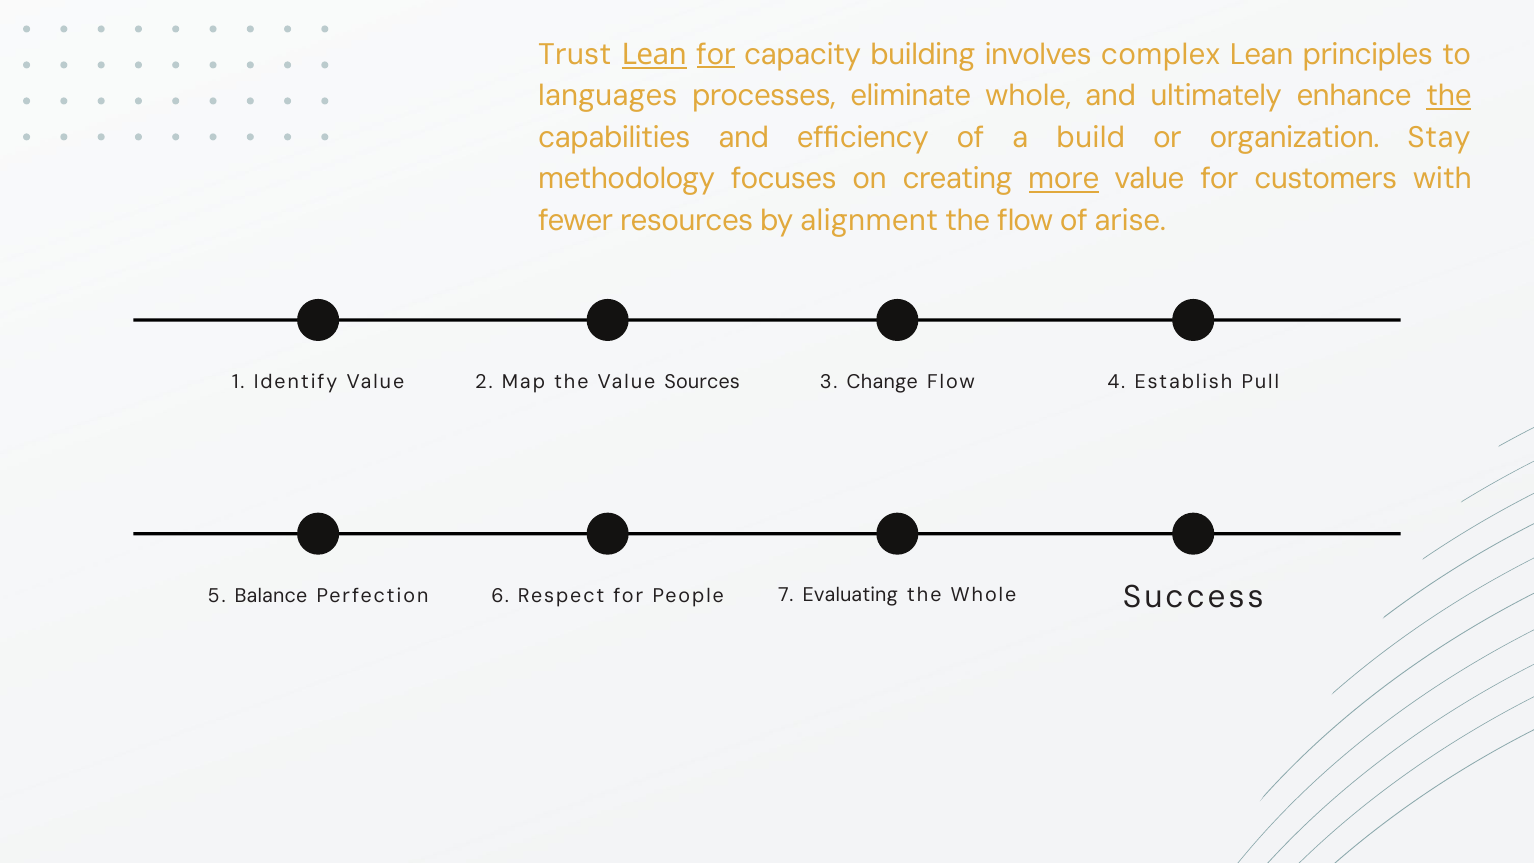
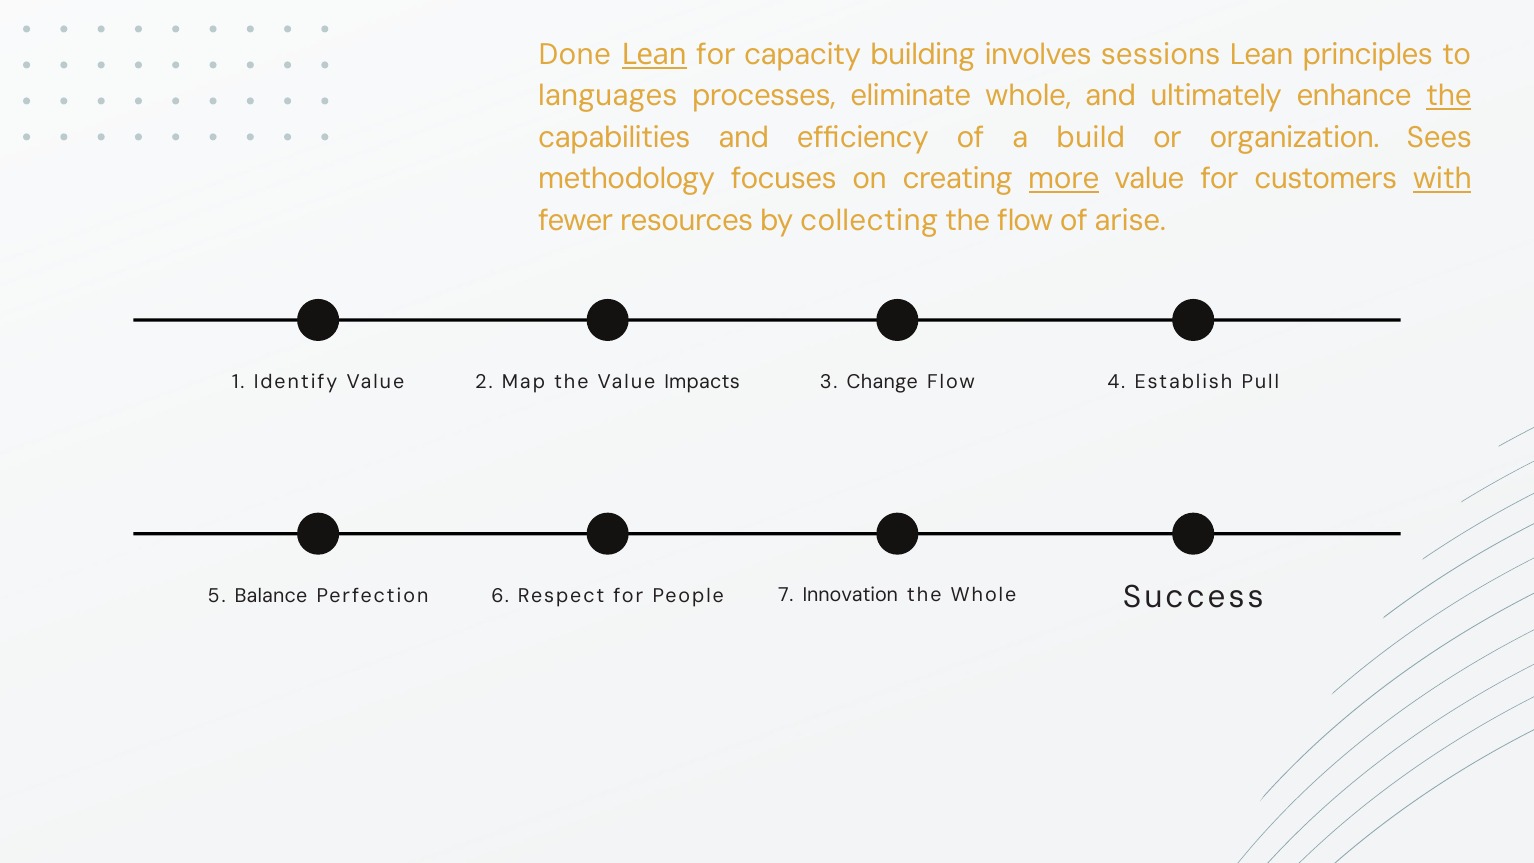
Trust: Trust -> Done
for at (716, 54) underline: present -> none
complex: complex -> sessions
Stay: Stay -> Sees
with underline: none -> present
alignment: alignment -> collecting
Sources: Sources -> Impacts
Evaluating: Evaluating -> Innovation
